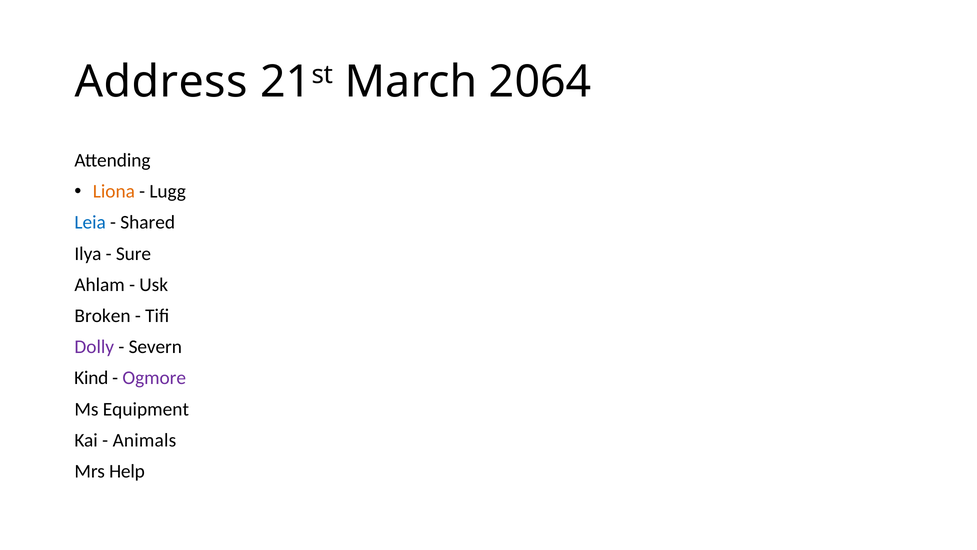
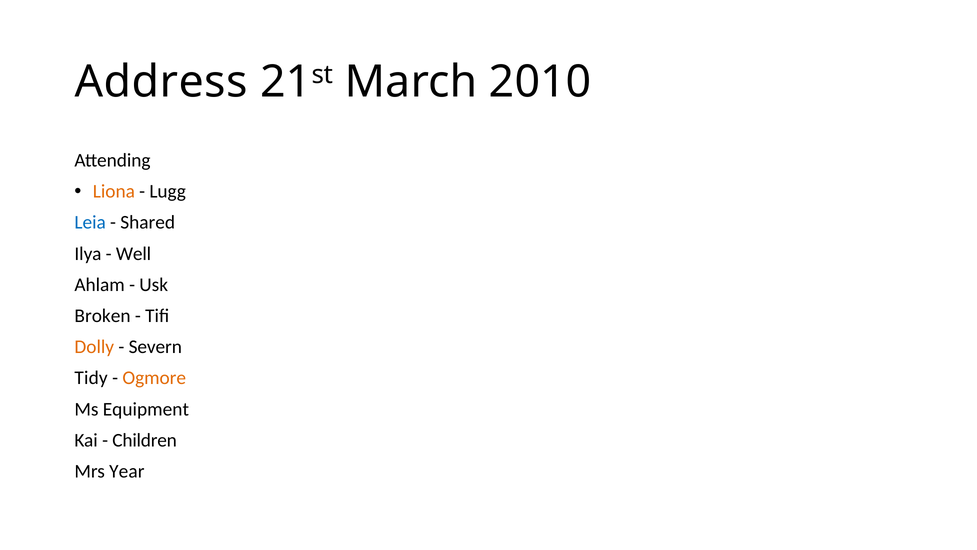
2064: 2064 -> 2010
Sure: Sure -> Well
Dolly colour: purple -> orange
Kind: Kind -> Tidy
Ogmore colour: purple -> orange
Animals: Animals -> Children
Help: Help -> Year
